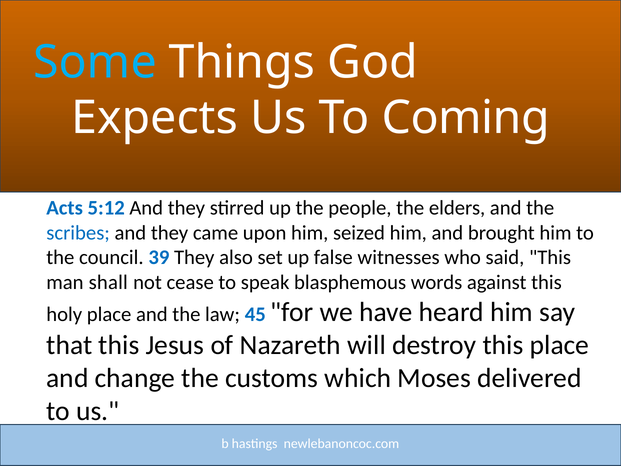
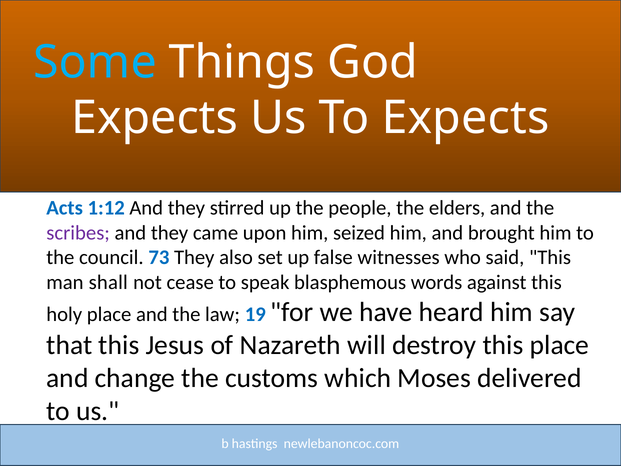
To Coming: Coming -> Expects
5:12: 5:12 -> 1:12
scribes colour: blue -> purple
39: 39 -> 73
45: 45 -> 19
